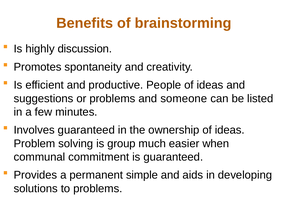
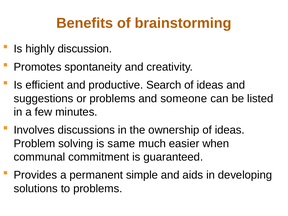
People: People -> Search
Involves guaranteed: guaranteed -> discussions
group: group -> same
